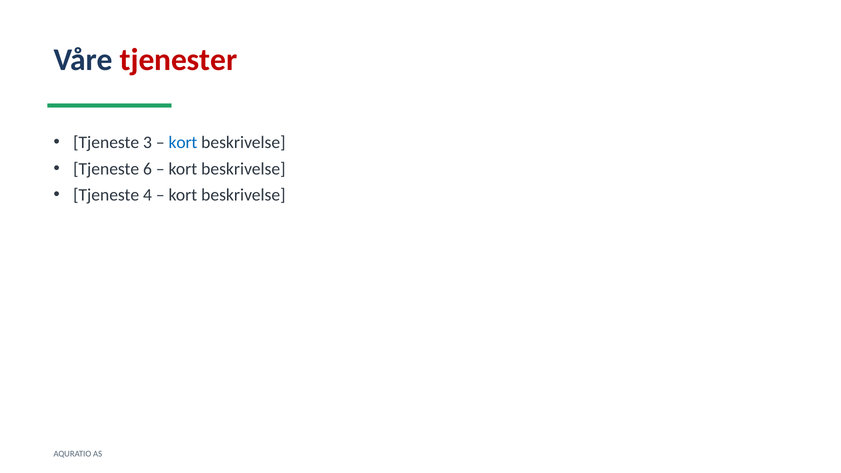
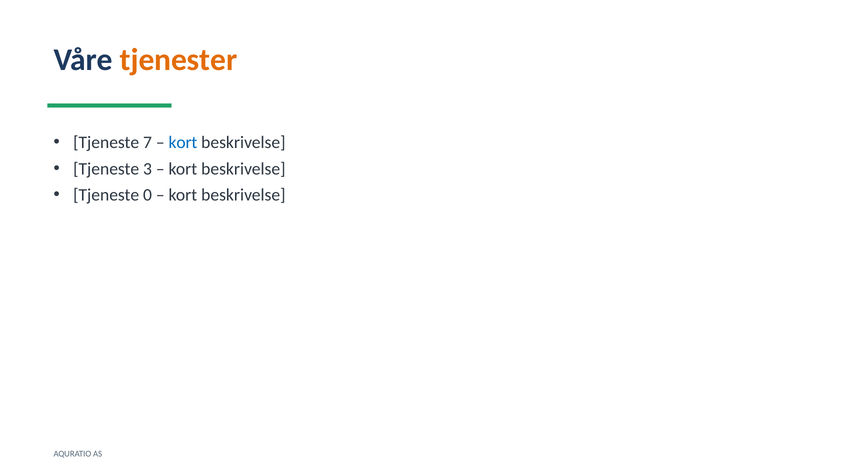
tjenester colour: red -> orange
3: 3 -> 7
6: 6 -> 3
4: 4 -> 0
